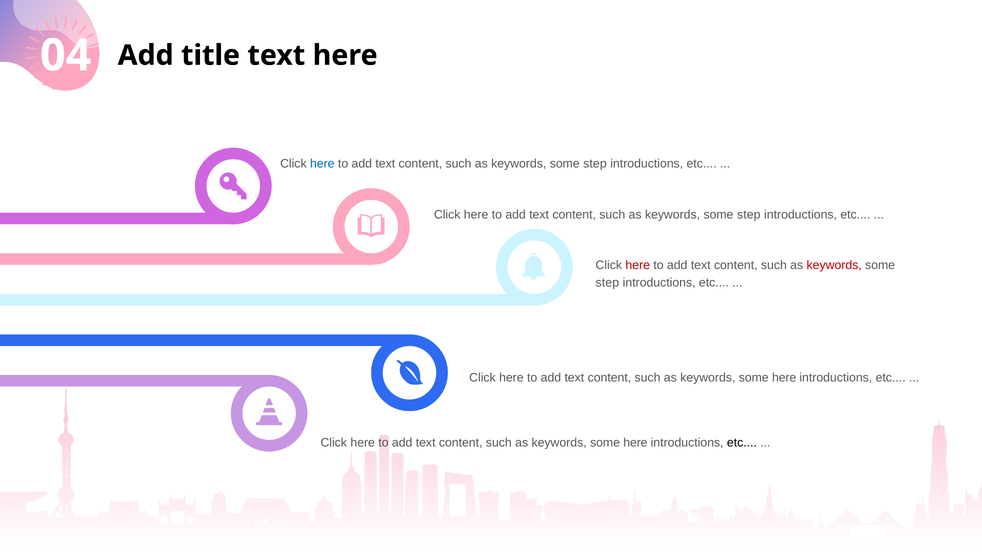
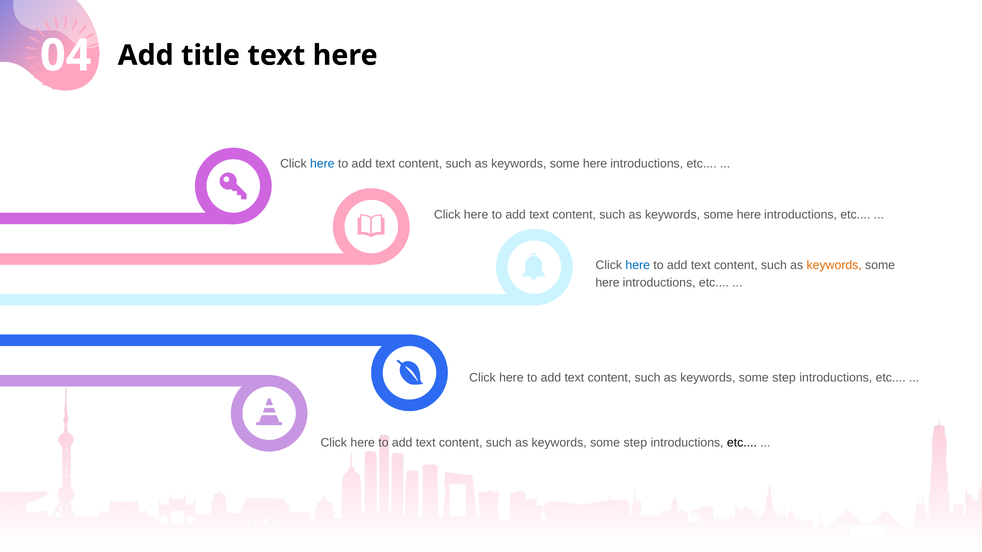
step at (595, 164): step -> here
step at (749, 215): step -> here
here at (638, 265) colour: red -> blue
keywords at (834, 265) colour: red -> orange
step at (607, 283): step -> here
here at (784, 378): here -> step
here at (635, 443): here -> step
